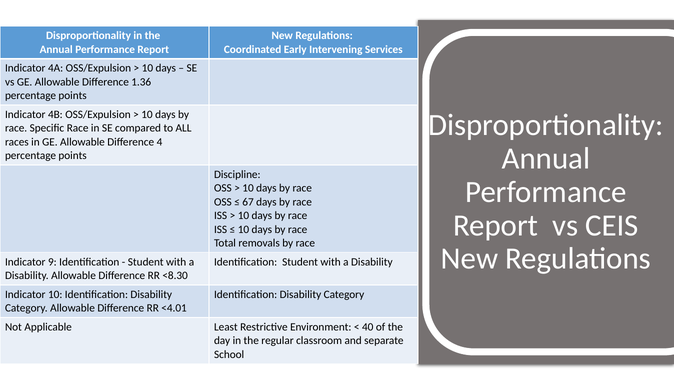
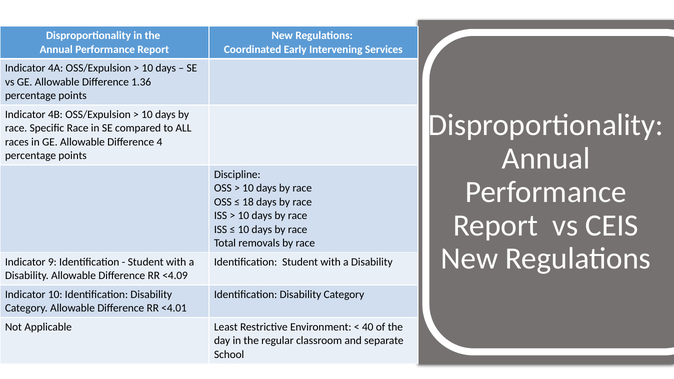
67: 67 -> 18
<8.30: <8.30 -> <4.09
